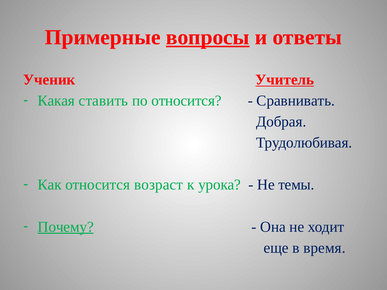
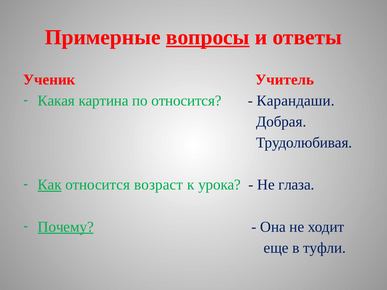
Учитель underline: present -> none
ставить: ставить -> картина
Сравнивать: Сравнивать -> Карандаши
Как underline: none -> present
темы: темы -> глаза
время: время -> туфли
